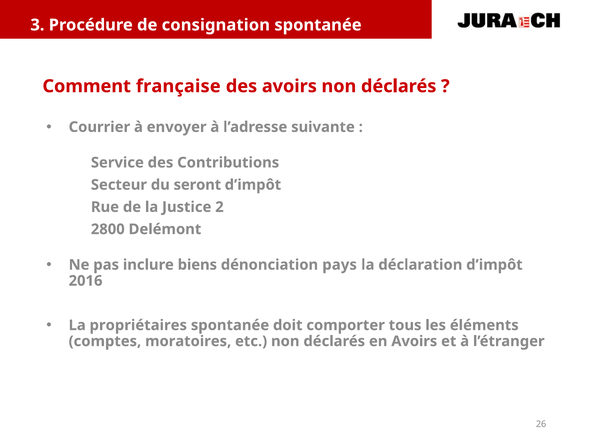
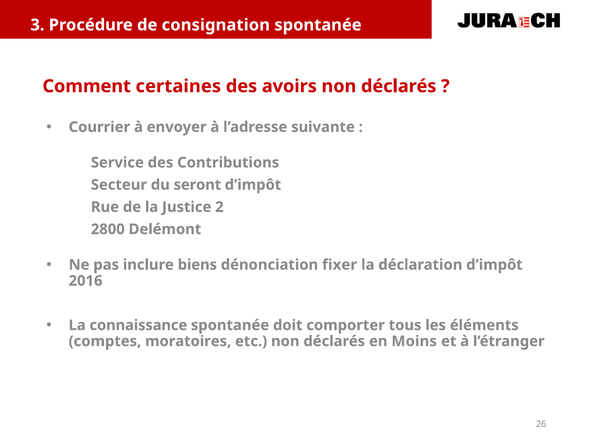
française: française -> certaines
pays: pays -> fixer
propriétaires: propriétaires -> connaissance
en Avoirs: Avoirs -> Moins
